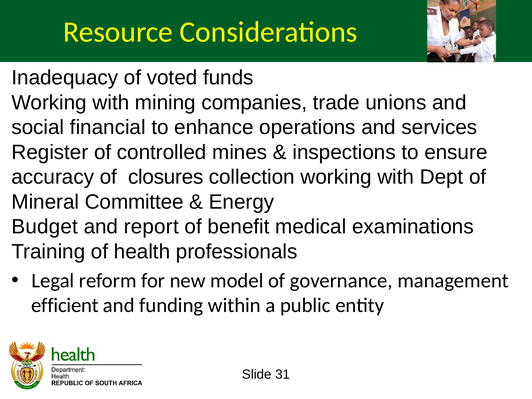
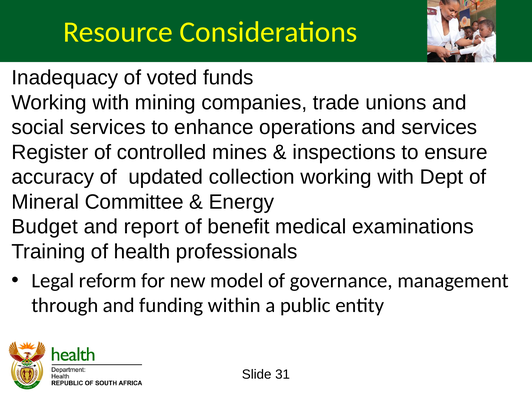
social financial: financial -> services
closures: closures -> updated
efficient: efficient -> through
